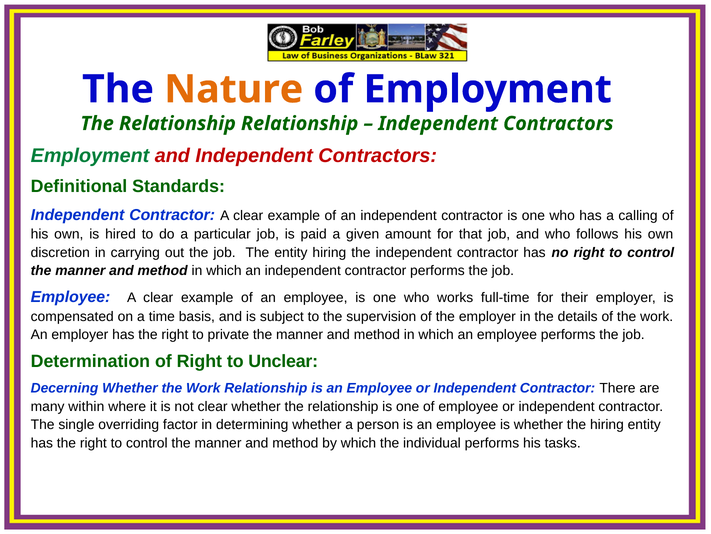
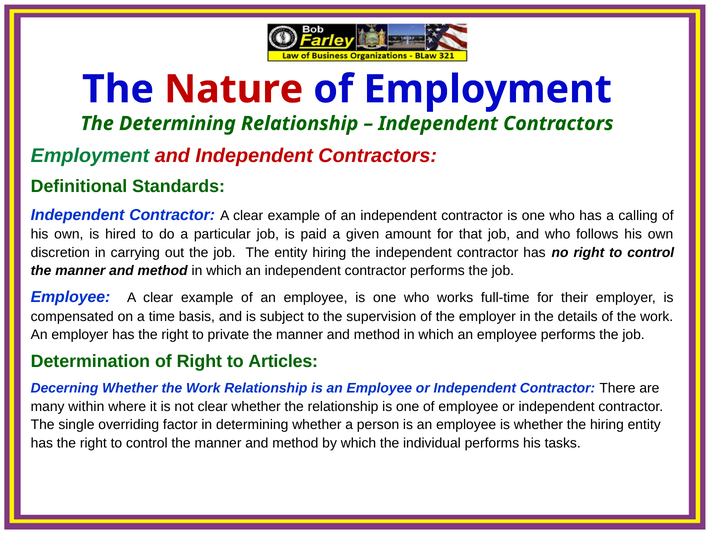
Nature colour: orange -> red
Relationship at (177, 123): Relationship -> Determining
Unclear: Unclear -> Articles
